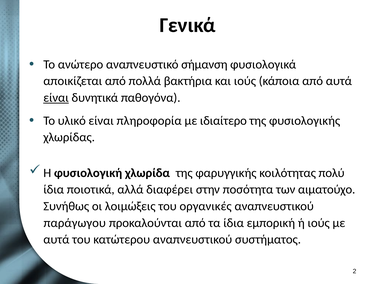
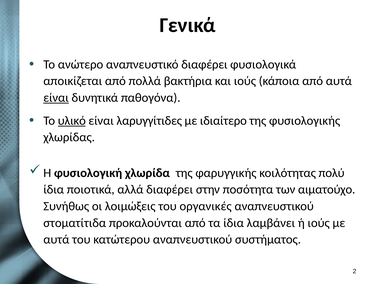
αναπνευστικό σήμανση: σήμανση -> διαφέρει
υλικό underline: none -> present
πληροφορία: πληροφορία -> λαρυγγίτιδες
παράγωγου: παράγωγου -> στοματίτιδα
εμπορική: εμπορική -> λαμβάνει
